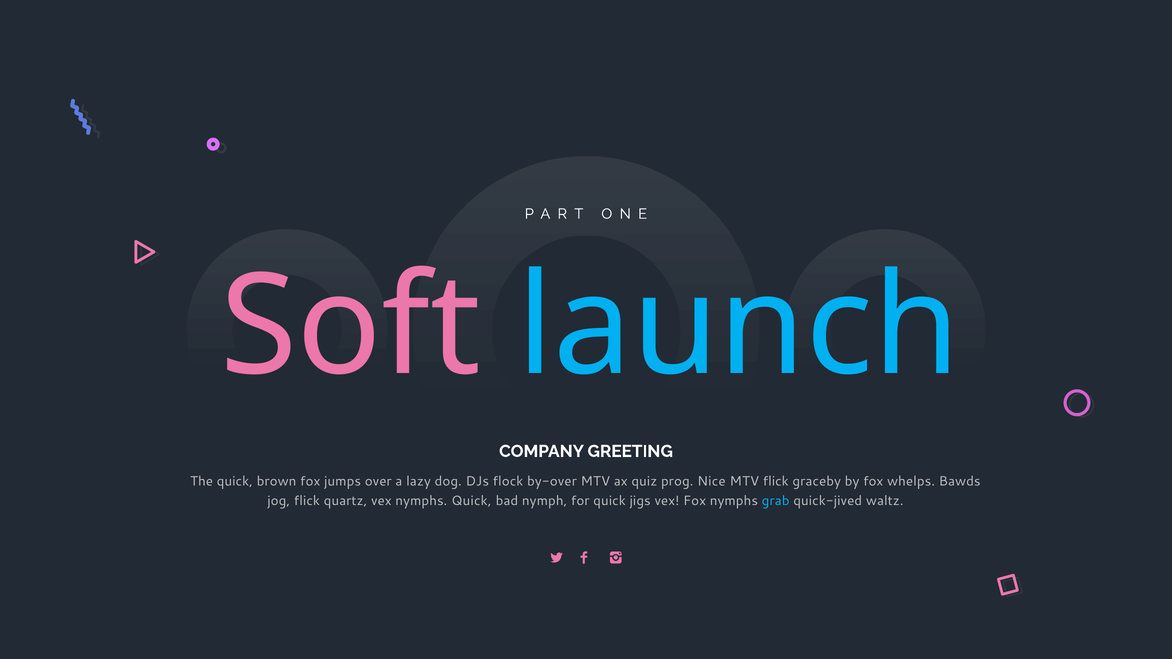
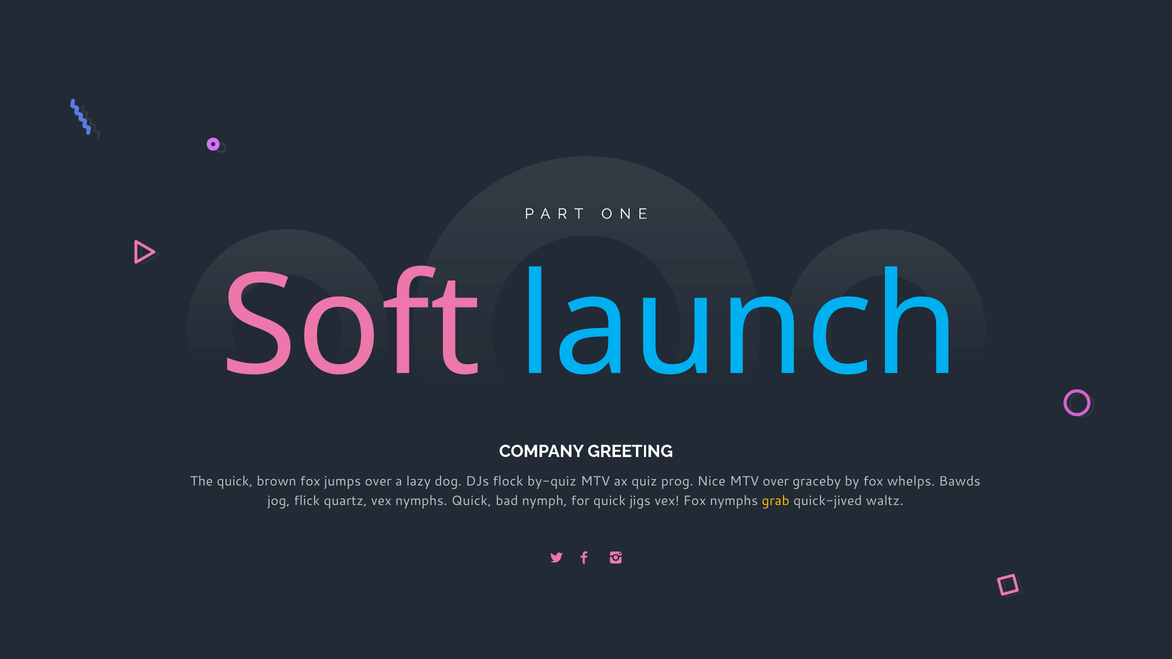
by-over: by-over -> by-quiz
MTV flick: flick -> over
grab colour: light blue -> yellow
